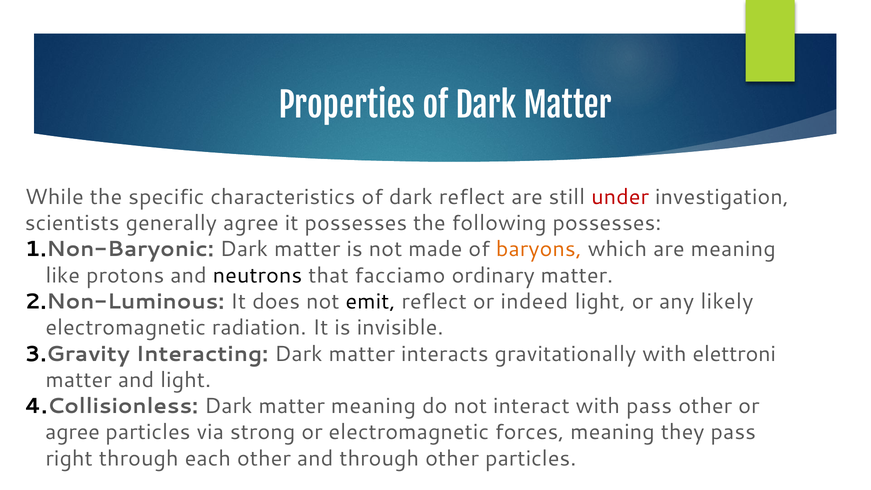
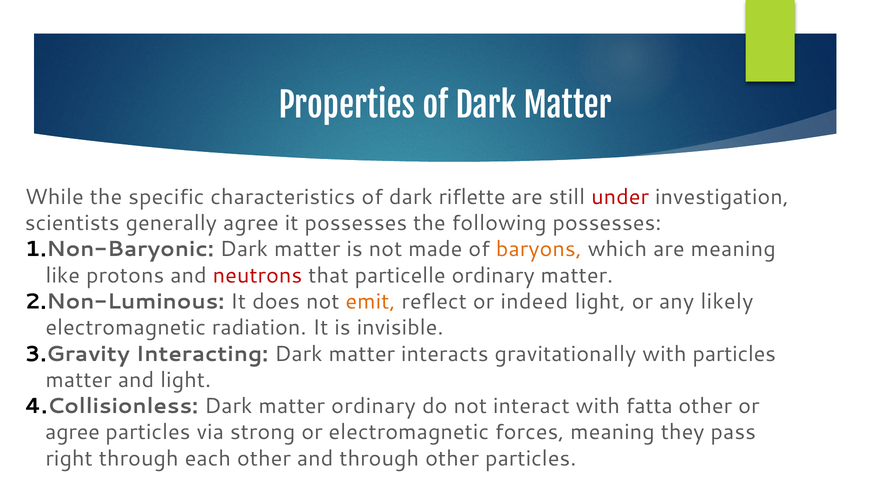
dark reflect: reflect -> riflette
neutrons colour: black -> red
facciamo: facciamo -> particelle
emit colour: black -> orange
with elettroni: elettroni -> particles
matter meaning: meaning -> ordinary
with pass: pass -> fatta
